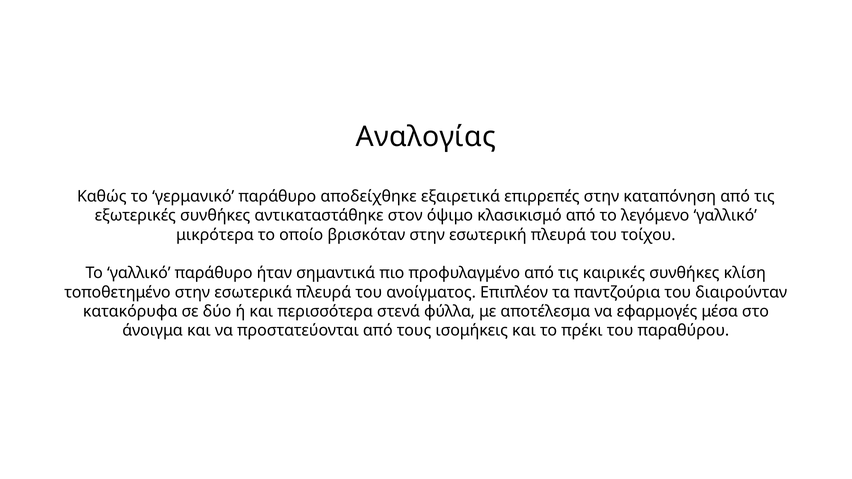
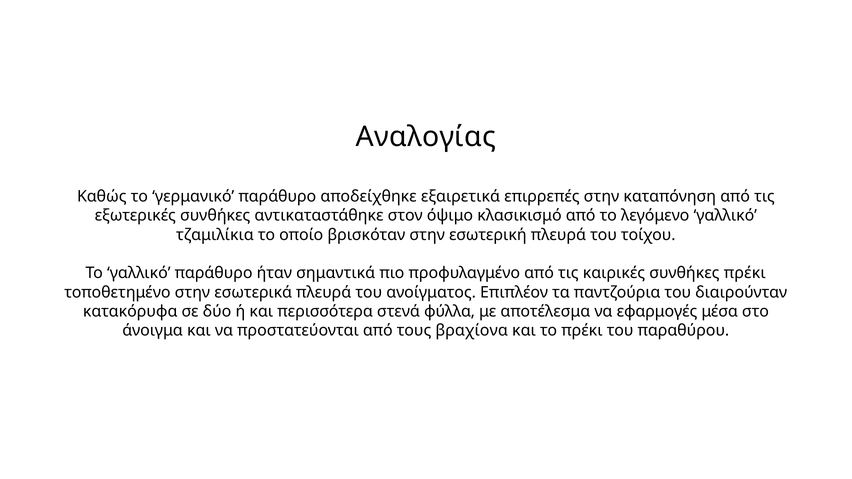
μικρότερα: μικρότερα -> τζαμιλίκια
συνθήκες κλίση: κλίση -> πρέκι
ισομήκεις: ισομήκεις -> βραχίονα
